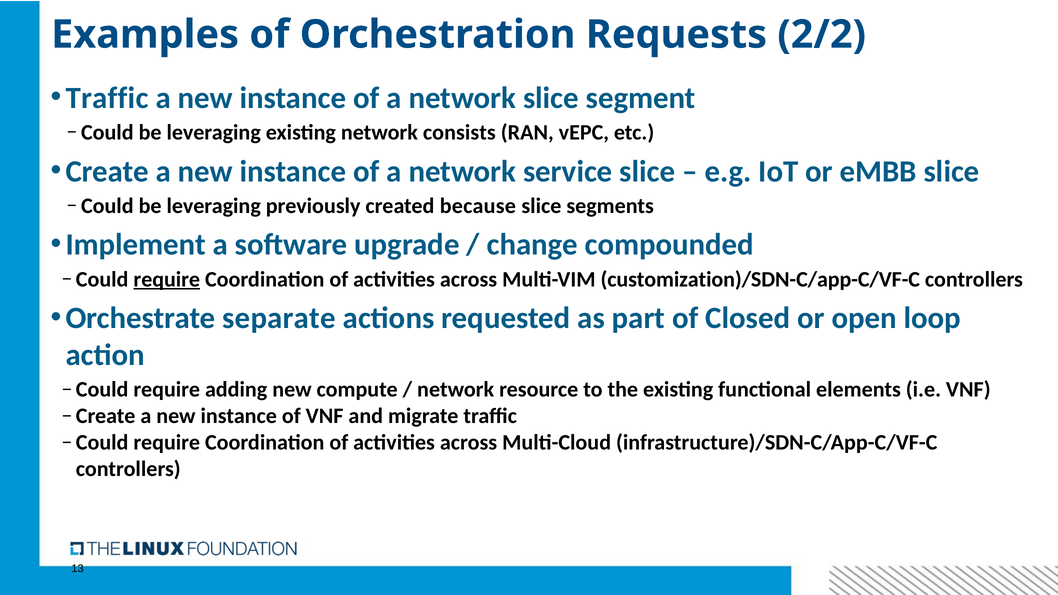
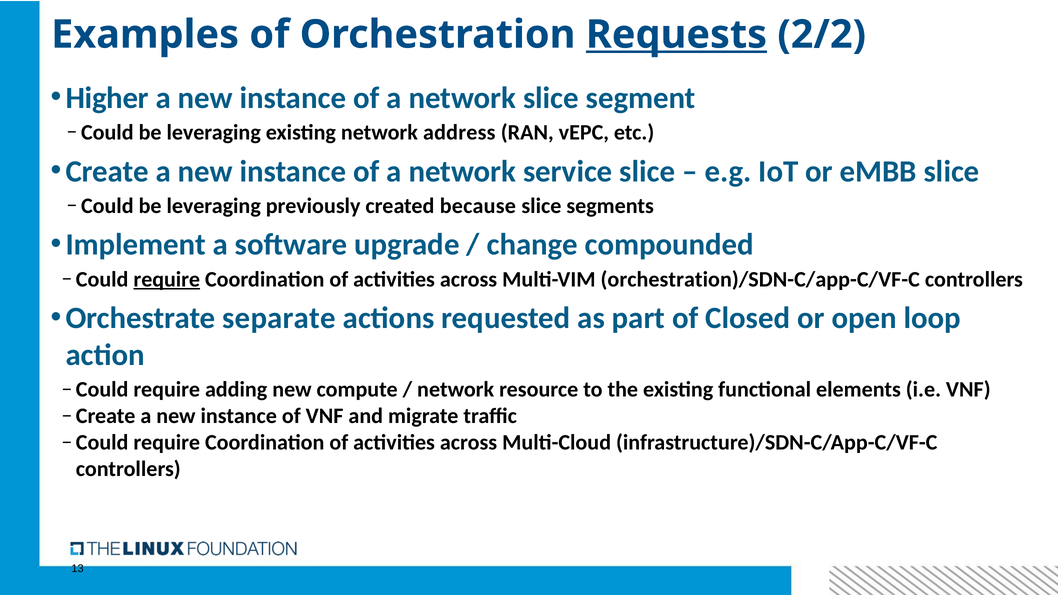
Requests underline: none -> present
Traffic at (107, 98): Traffic -> Higher
consists: consists -> address
customization)/SDN-C/app-C/VF-C: customization)/SDN-C/app-C/VF-C -> orchestration)/SDN-C/app-C/VF-C
